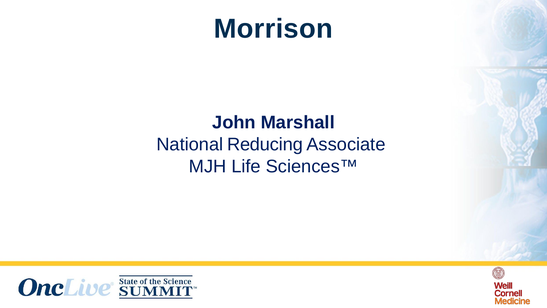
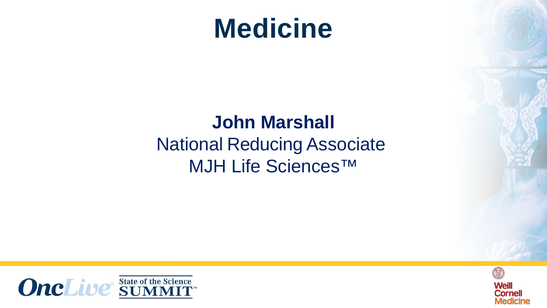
Morrison: Morrison -> Medicine
